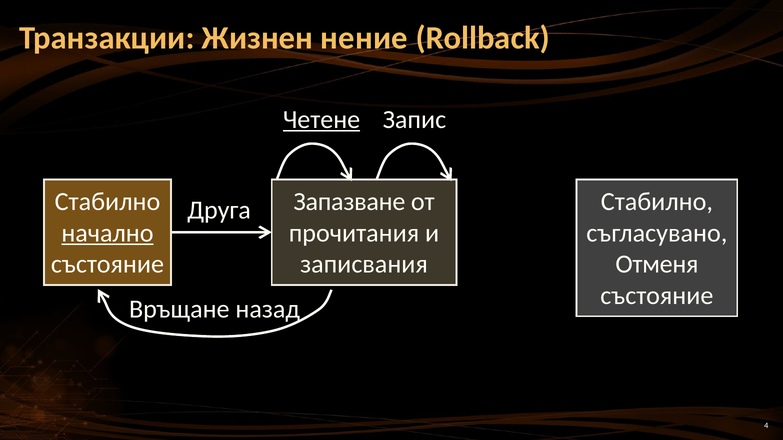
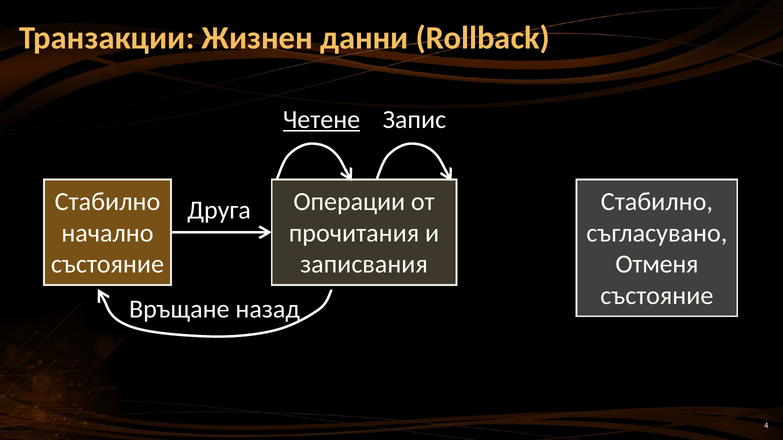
нение: нение -> данни
Запазване: Запазване -> Операции
начално underline: present -> none
